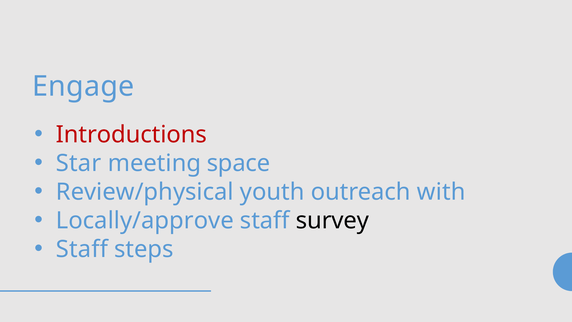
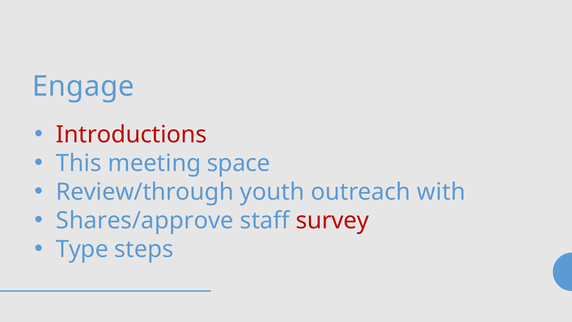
Star: Star -> This
Review/physical: Review/physical -> Review/through
Locally/approve: Locally/approve -> Shares/approve
survey colour: black -> red
Staff at (82, 249): Staff -> Type
